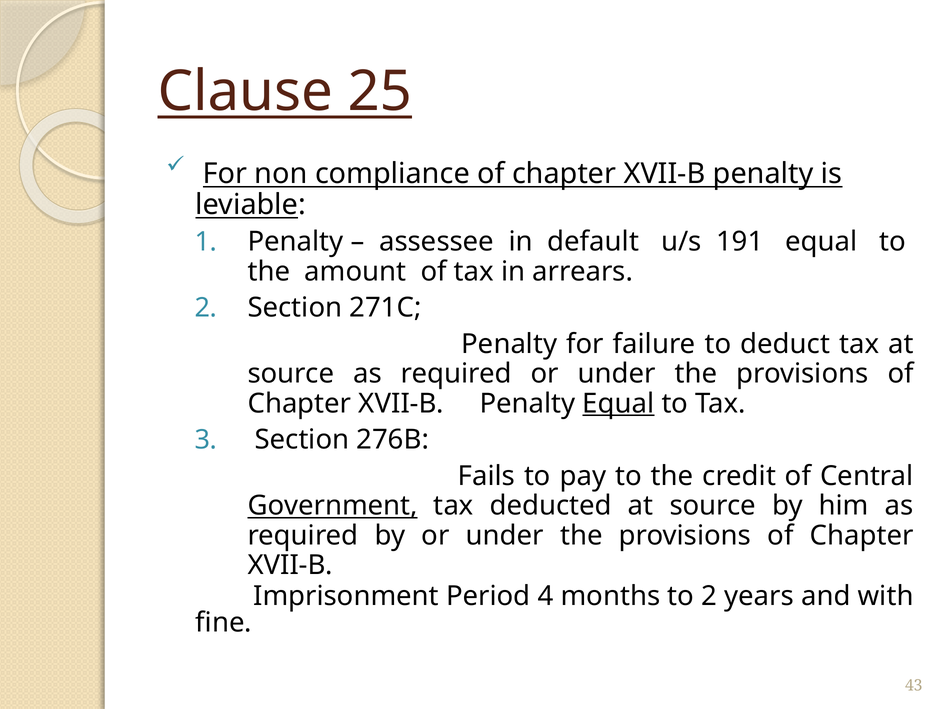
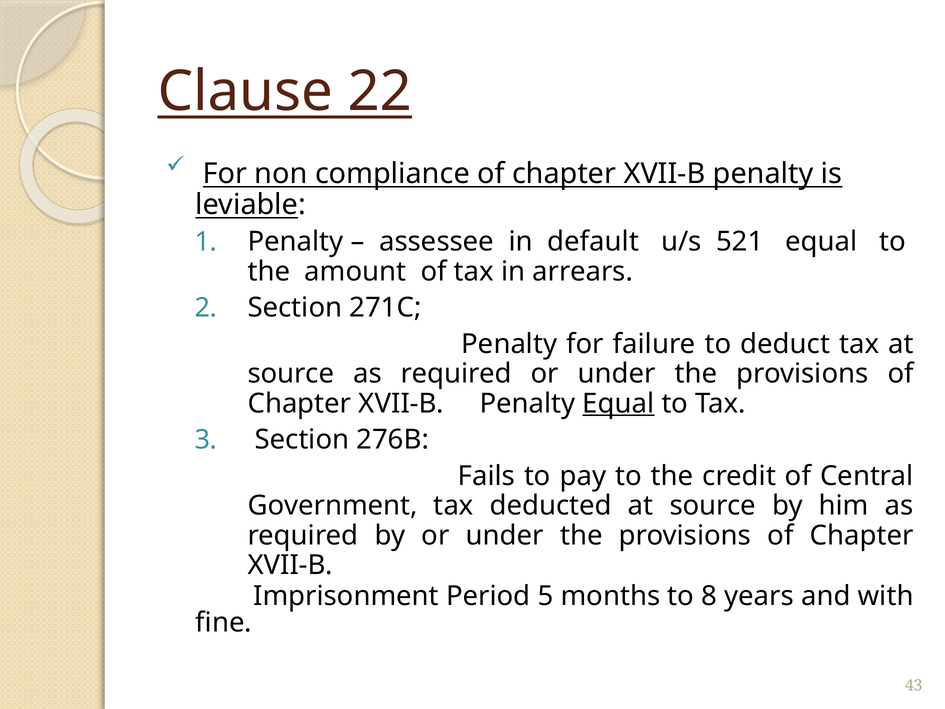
25: 25 -> 22
191: 191 -> 521
Government underline: present -> none
4: 4 -> 5
to 2: 2 -> 8
